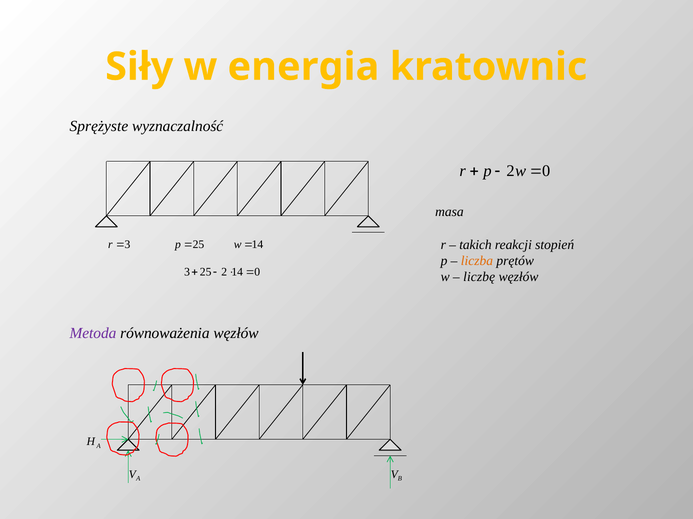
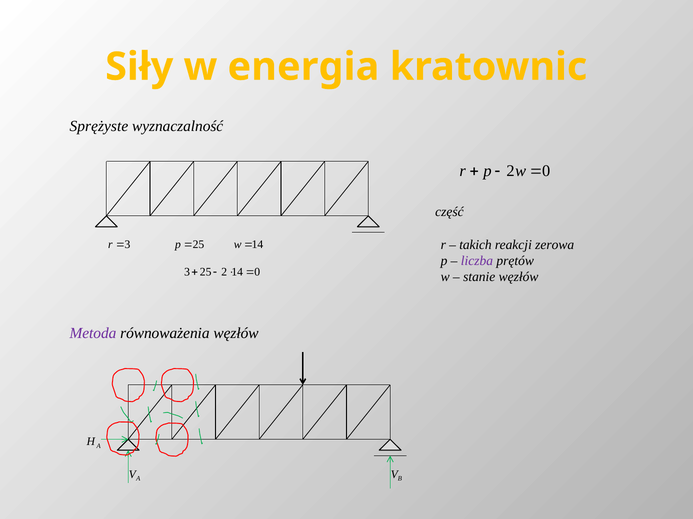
masa: masa -> część
stopień: stopień -> zerowa
liczba colour: orange -> purple
liczbę: liczbę -> stanie
